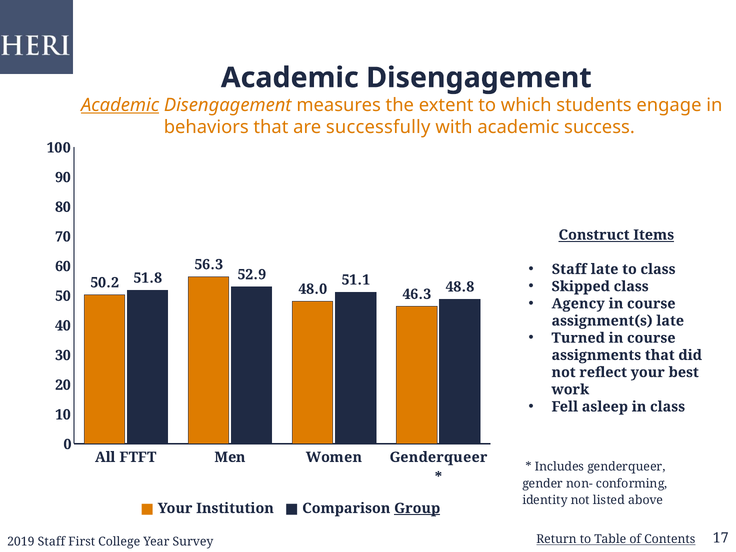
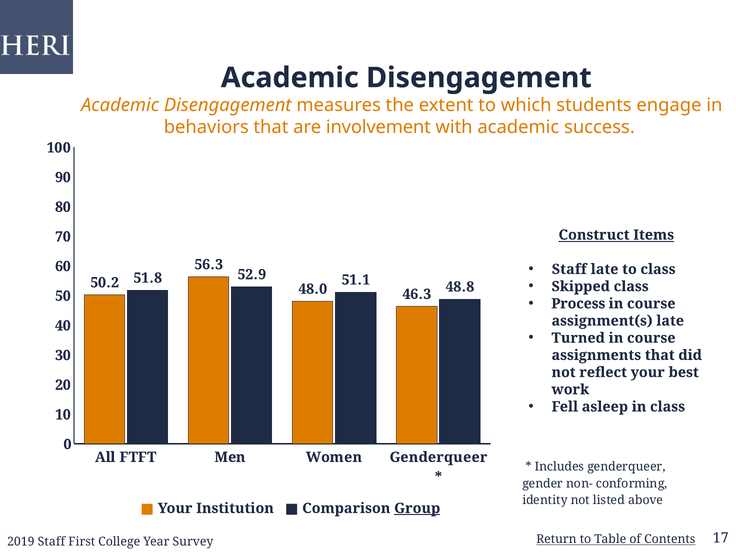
Academic at (120, 105) underline: present -> none
successfully: successfully -> involvement
Agency: Agency -> Process
